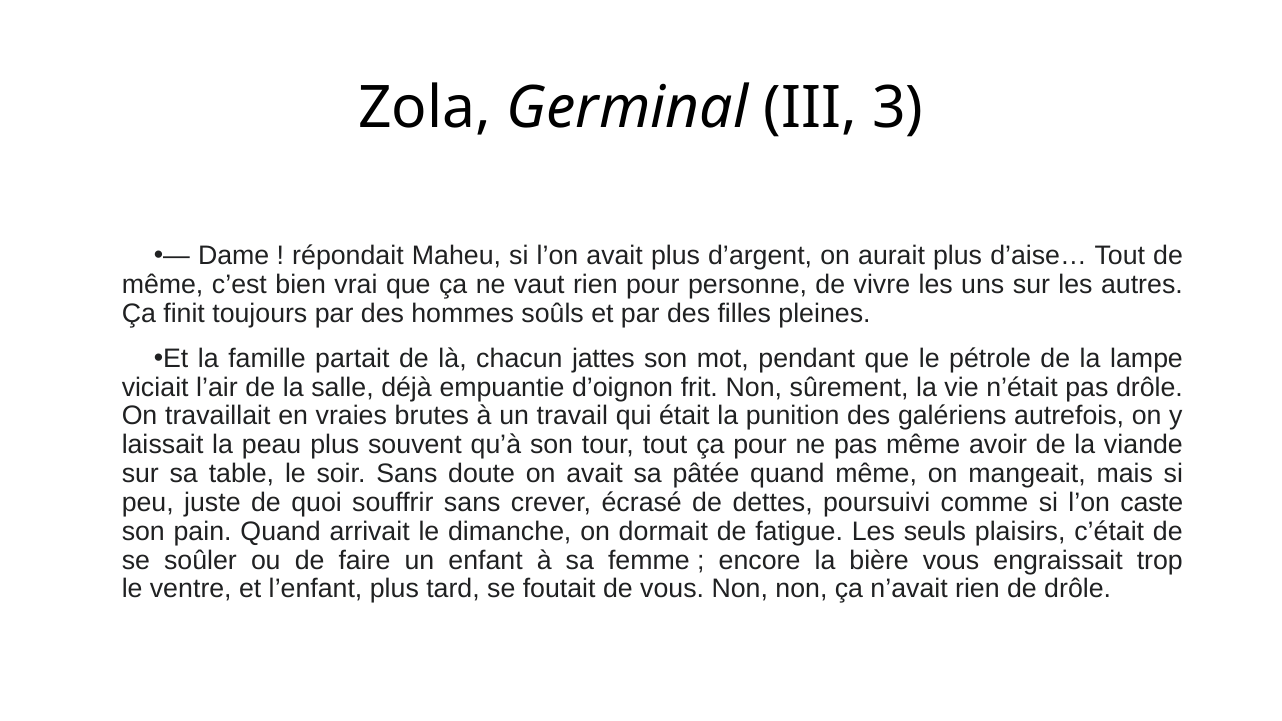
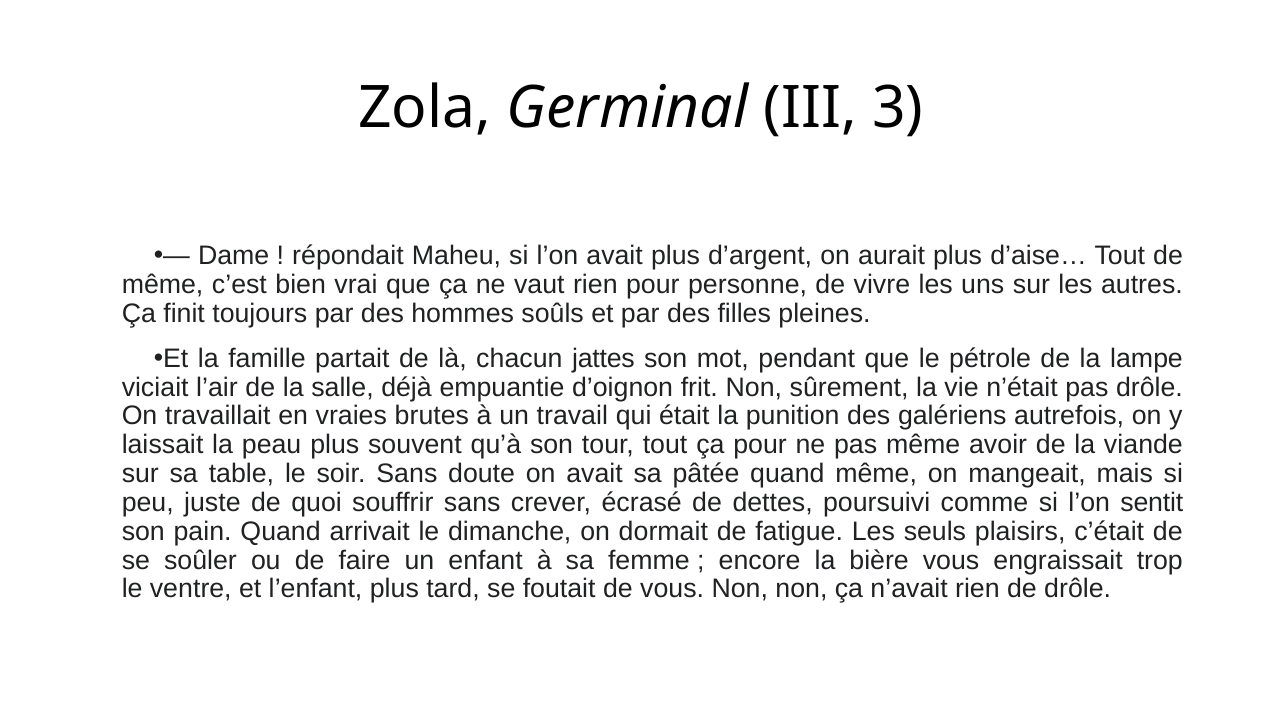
caste: caste -> sentit
